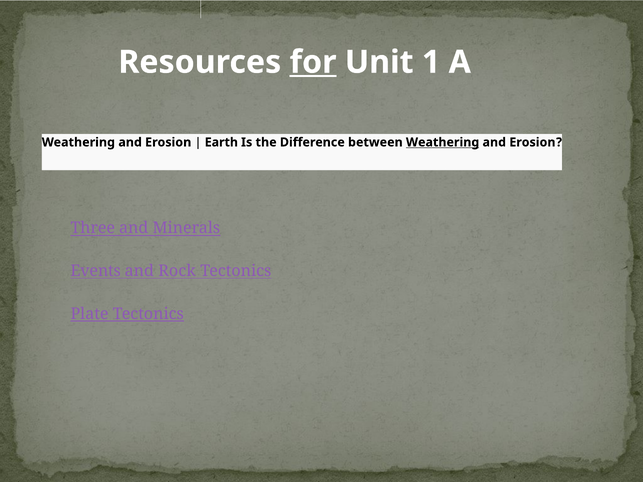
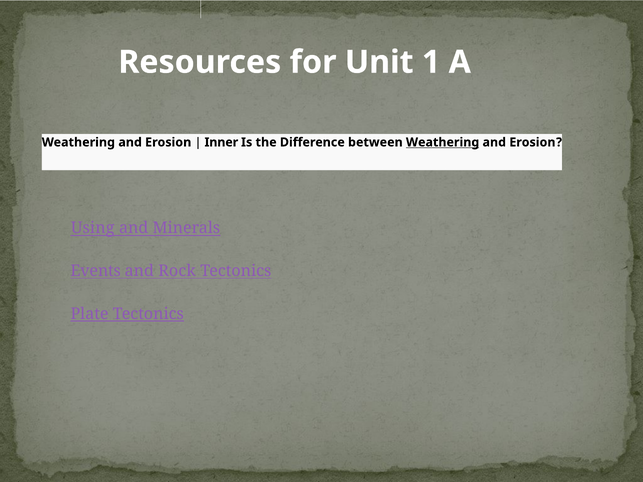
for underline: present -> none
Earth: Earth -> Inner
Three: Three -> Using
